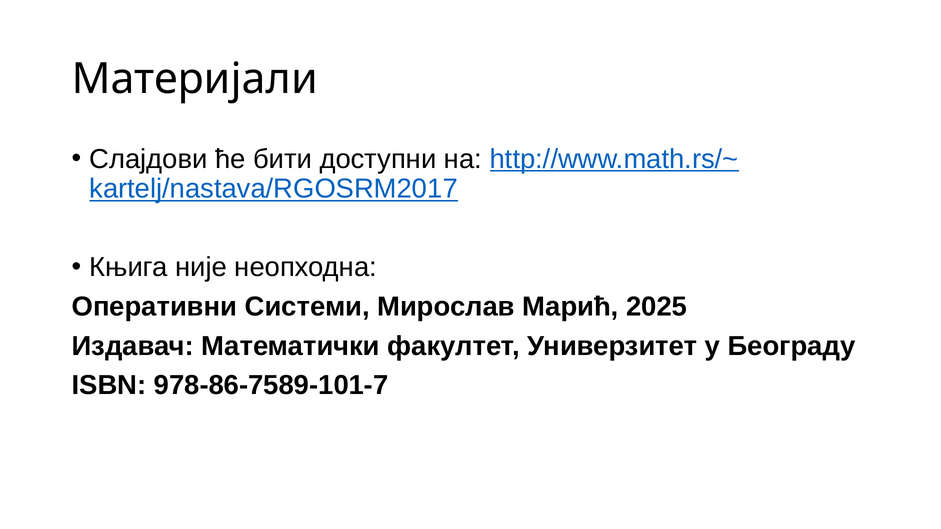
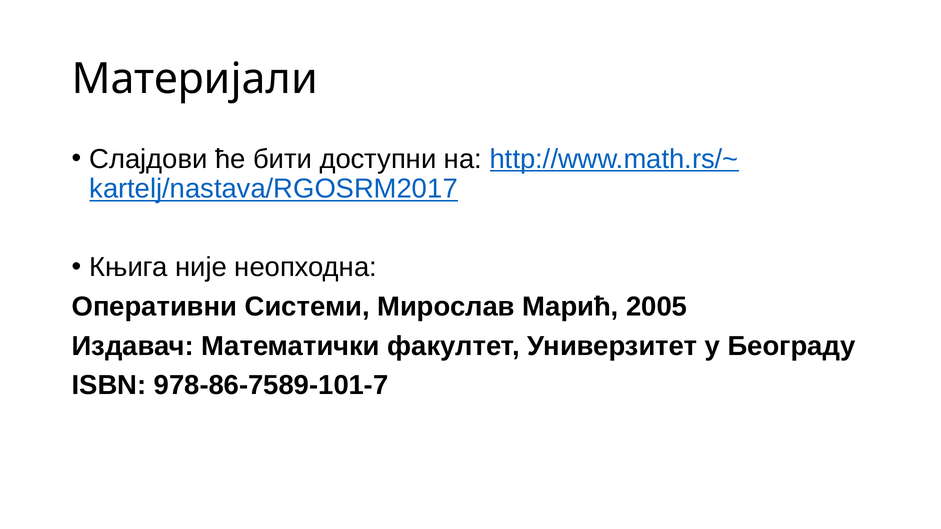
2025: 2025 -> 2005
